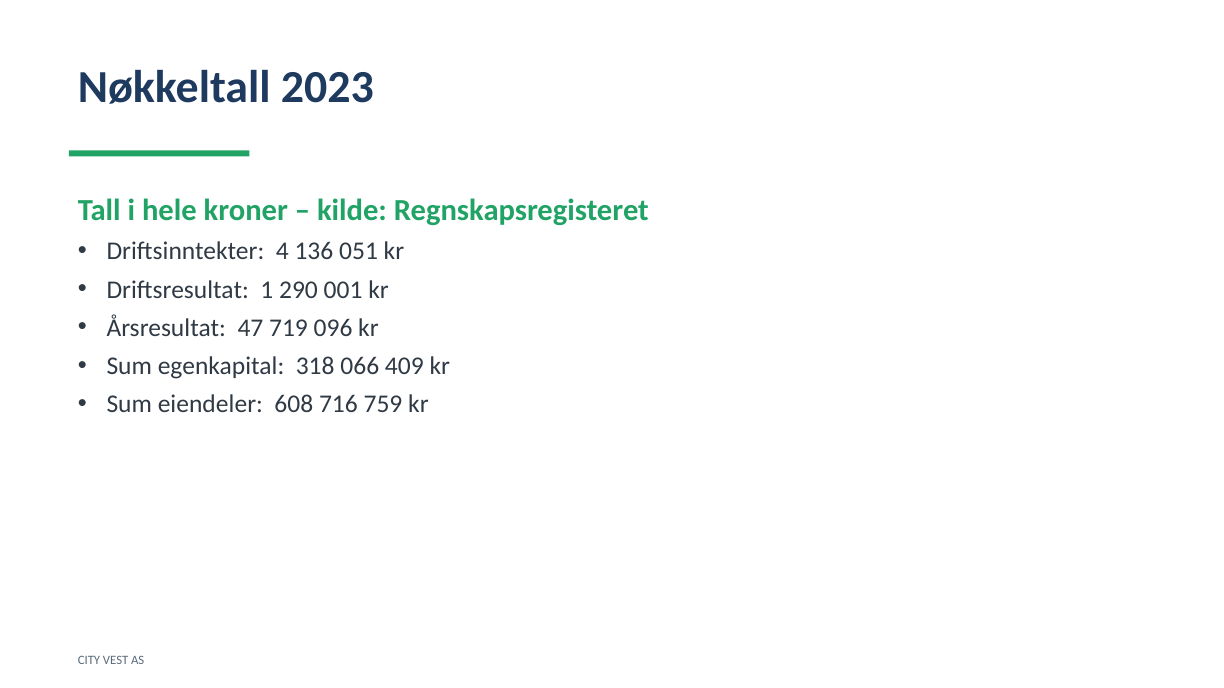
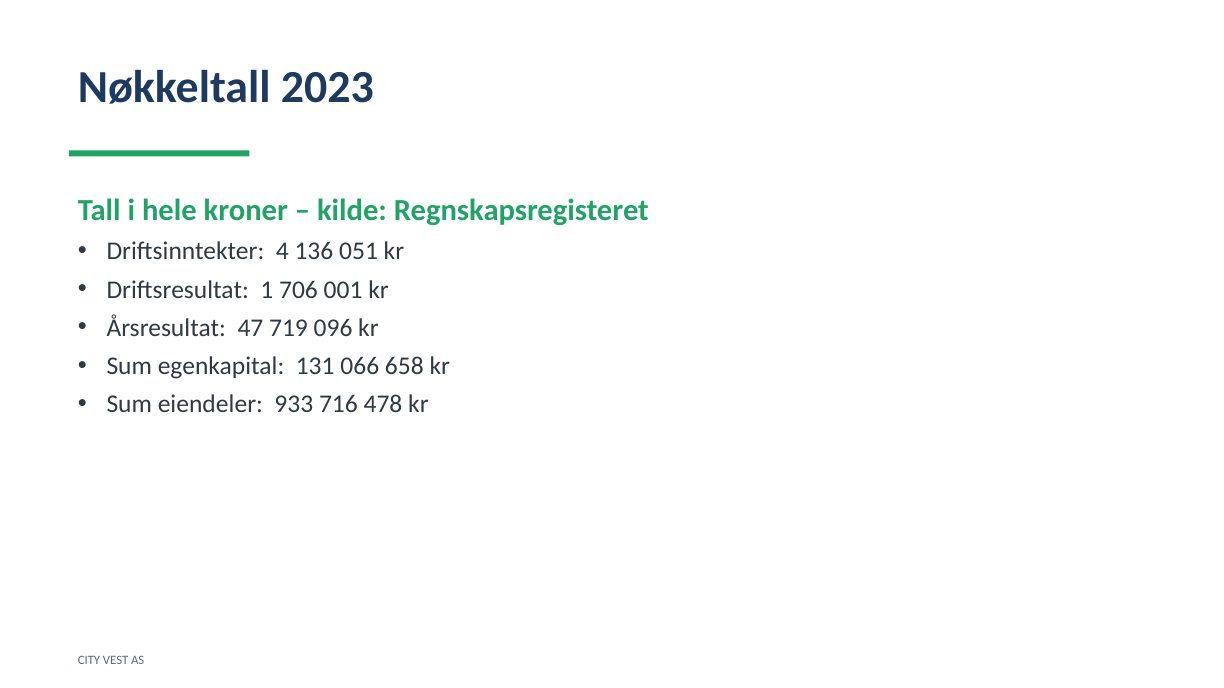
290: 290 -> 706
318: 318 -> 131
409: 409 -> 658
608: 608 -> 933
759: 759 -> 478
